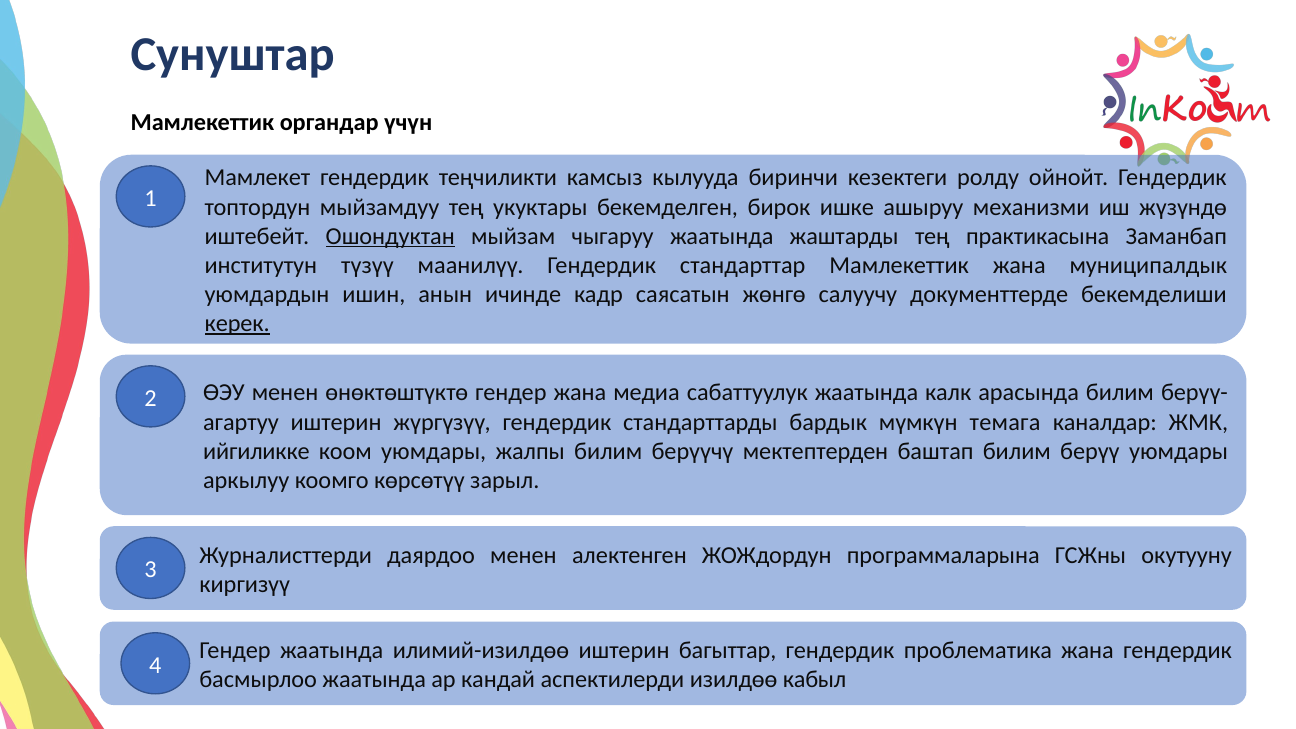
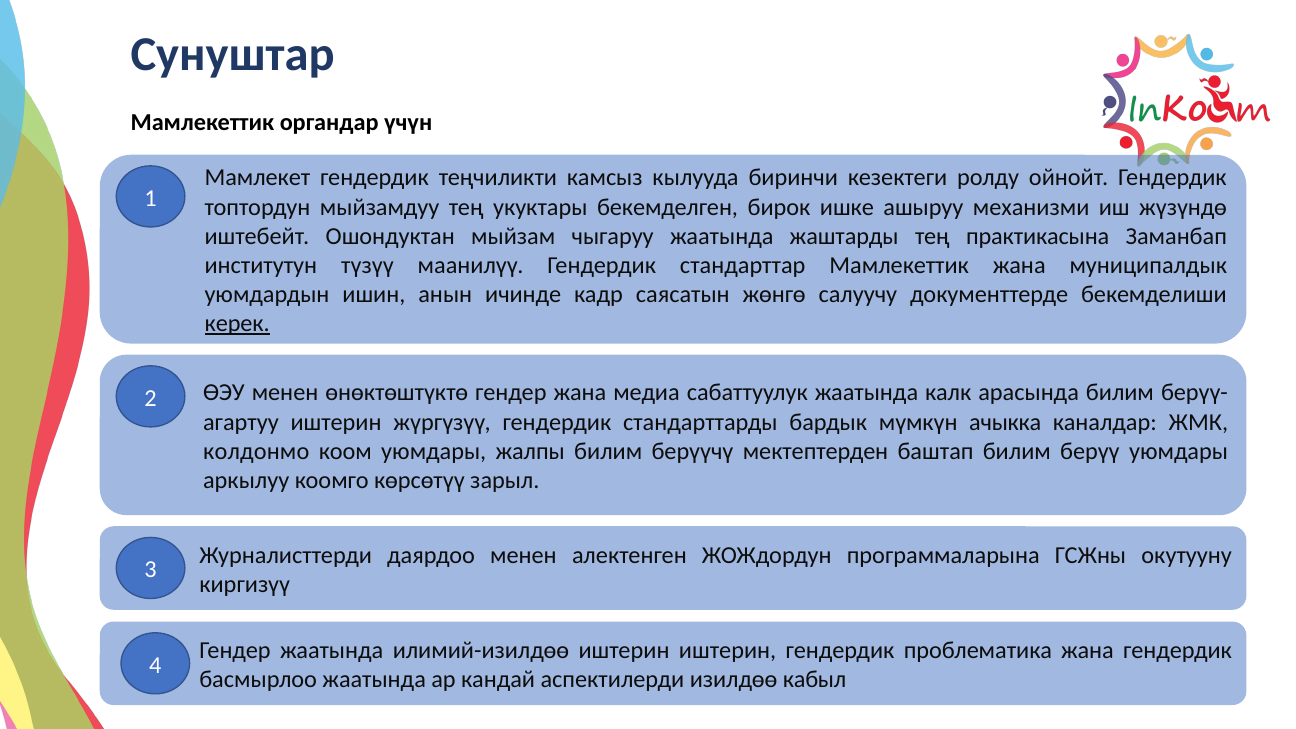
Ошондуктан underline: present -> none
темага: темага -> ачыкка
ийгиликке: ийгиликке -> колдонмо
иштерин багыттар: багыттар -> иштерин
